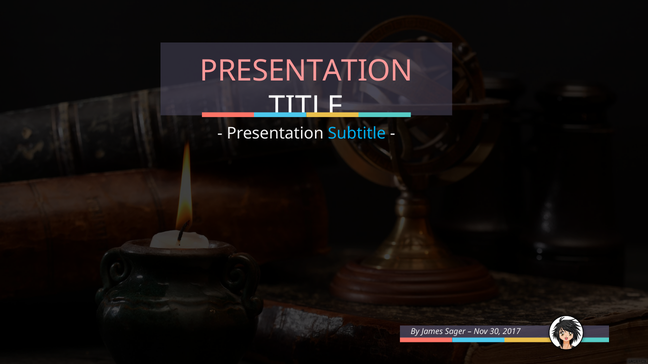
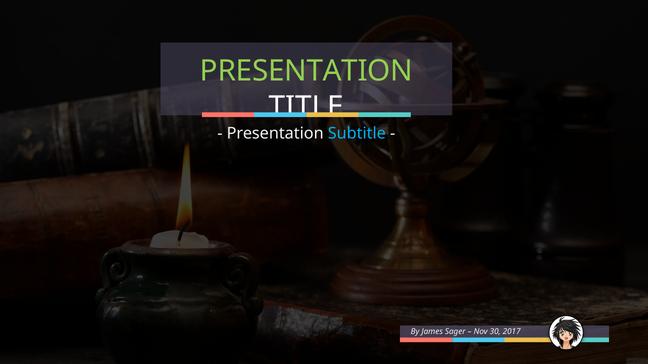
PRESENTATION at (306, 71) colour: pink -> light green
